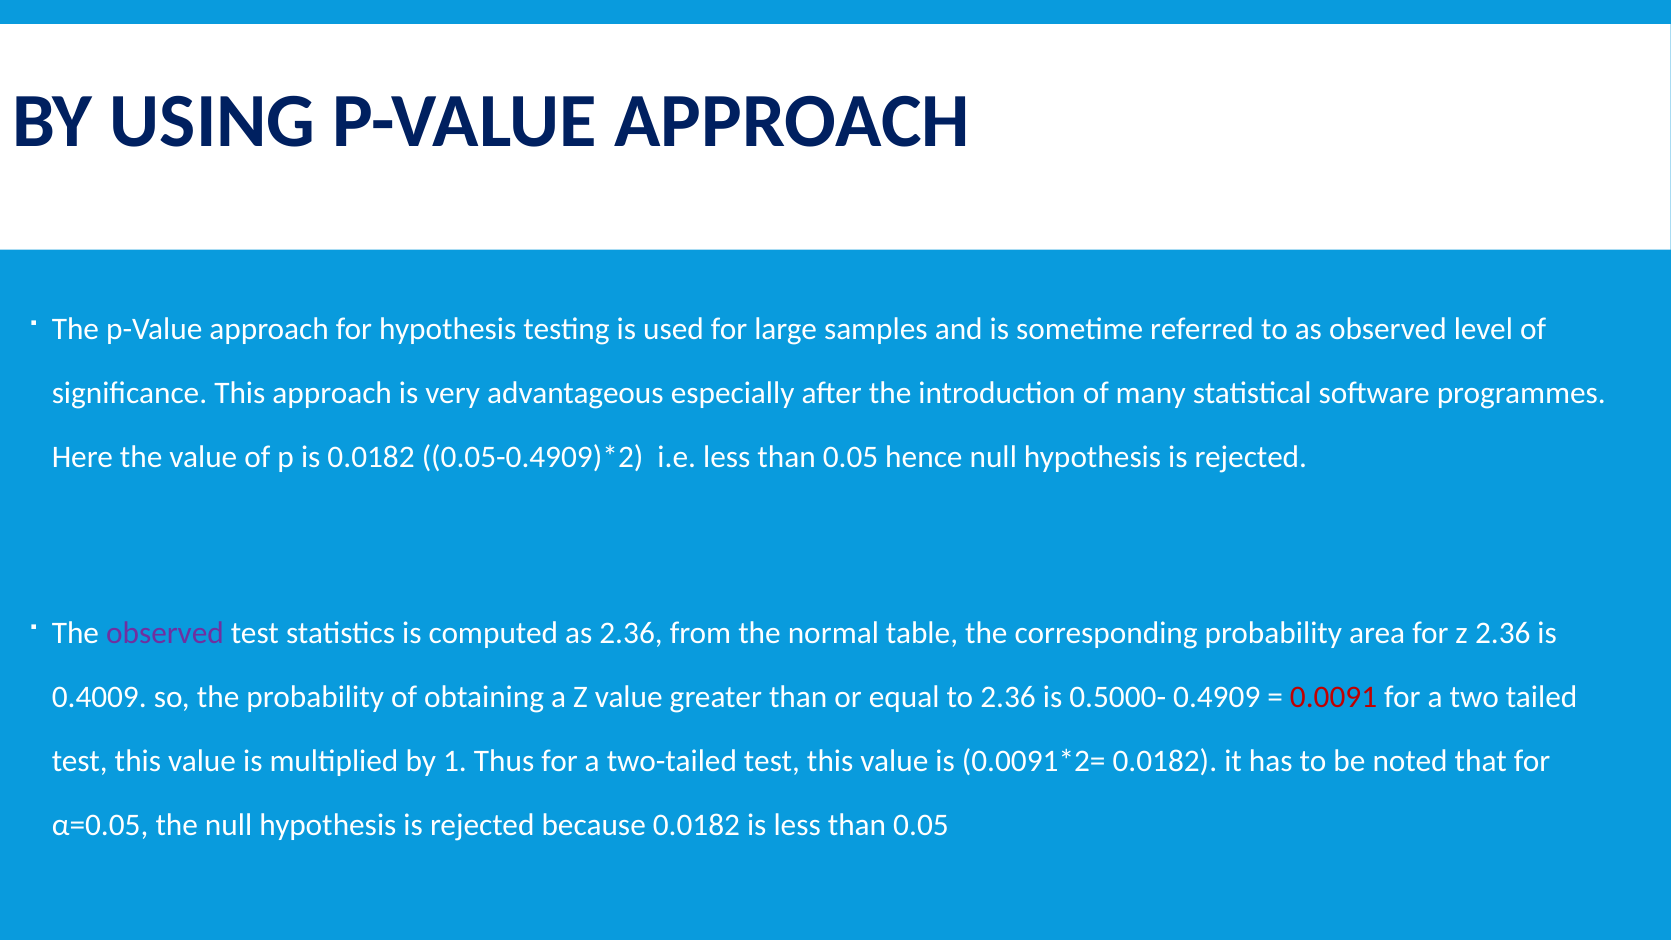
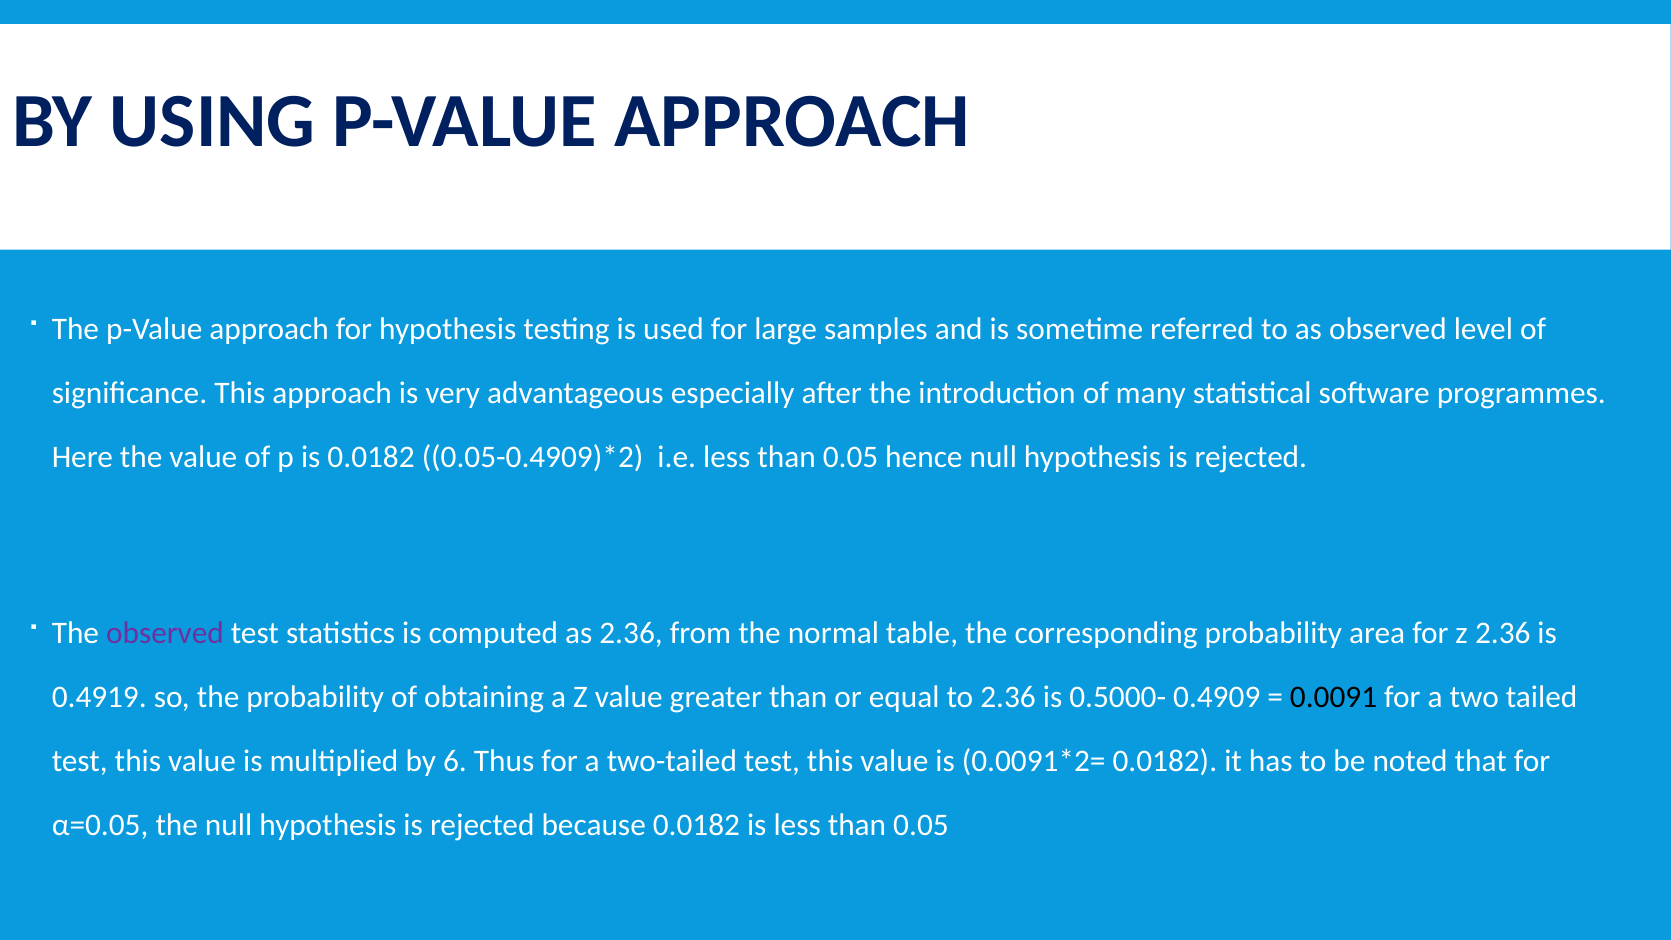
0.4009: 0.4009 -> 0.4919
0.0091 colour: red -> black
1: 1 -> 6
